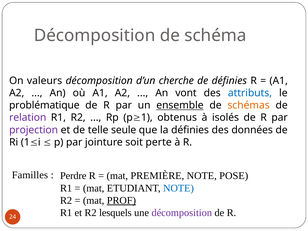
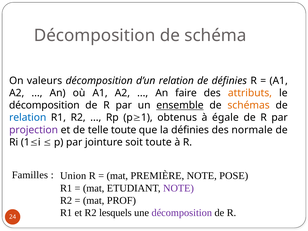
d’un cherche: cherche -> relation
vont: vont -> faire
attributs colour: blue -> orange
problématique at (44, 105): problématique -> décomposition
relation at (28, 118) colour: purple -> blue
isolés: isolés -> égale
telle seule: seule -> toute
données: données -> normale
soit perte: perte -> toute
Perdre: Perdre -> Union
NOTE at (178, 188) colour: blue -> purple
PROF underline: present -> none
